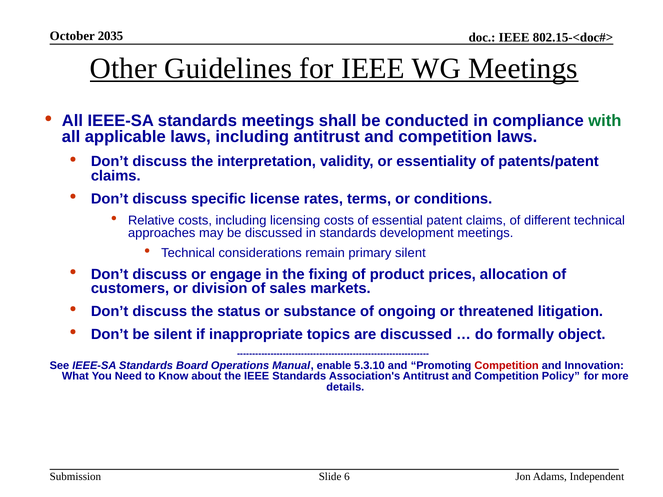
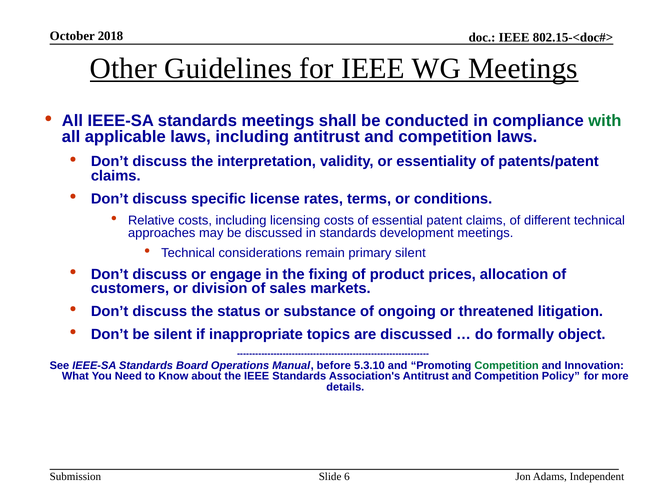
2035: 2035 -> 2018
enable: enable -> before
Competition at (507, 366) colour: red -> green
